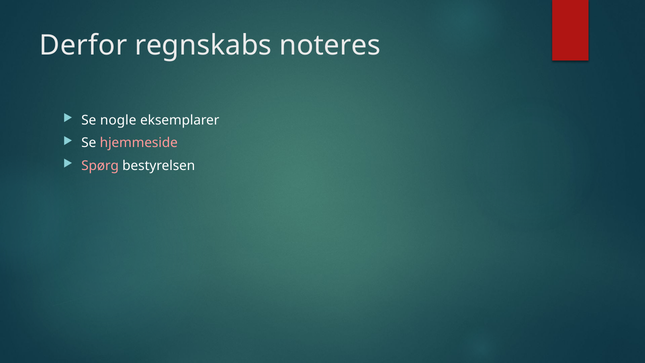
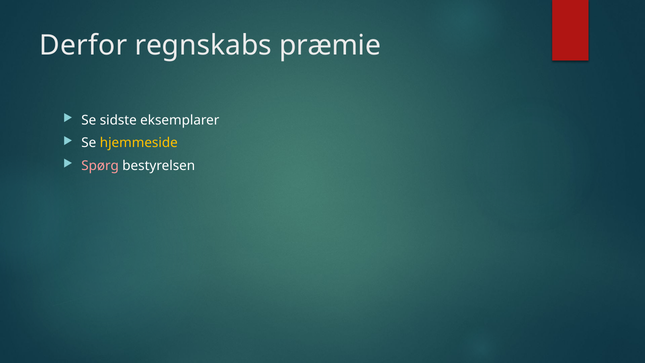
noteres: noteres -> præmie
nogle: nogle -> sidste
hjemmeside colour: pink -> yellow
